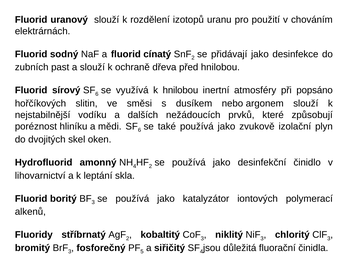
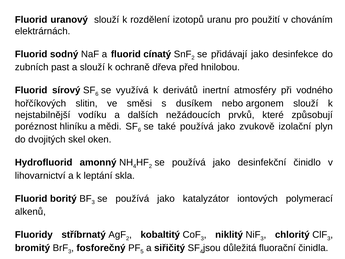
k hnilobou: hnilobou -> derivátů
popsáno: popsáno -> vodného
